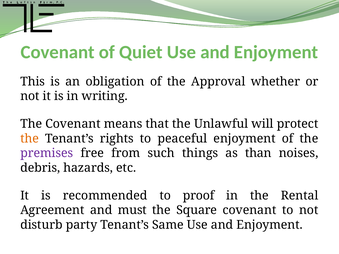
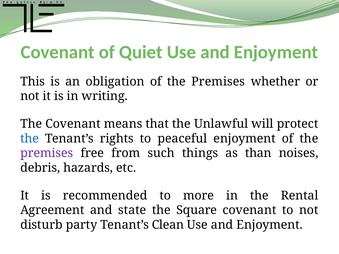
obligation of the Approval: Approval -> Premises
the at (30, 139) colour: orange -> blue
proof: proof -> more
must: must -> state
Same: Same -> Clean
